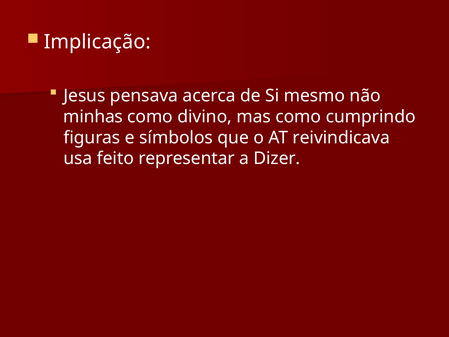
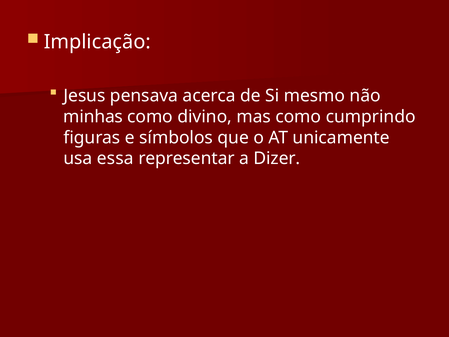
reivindicava: reivindicava -> unicamente
feito: feito -> essa
